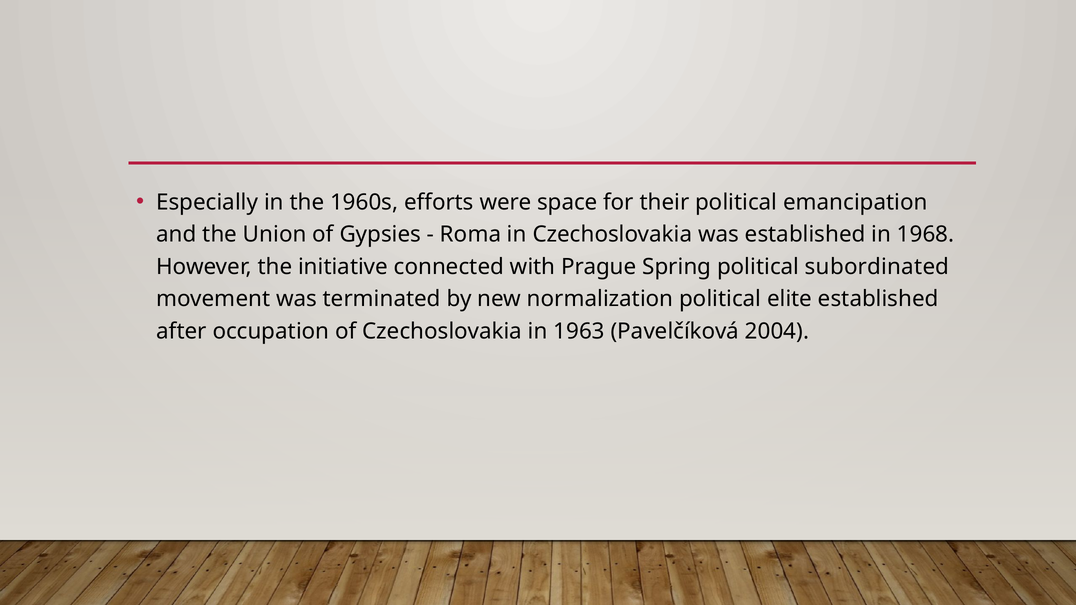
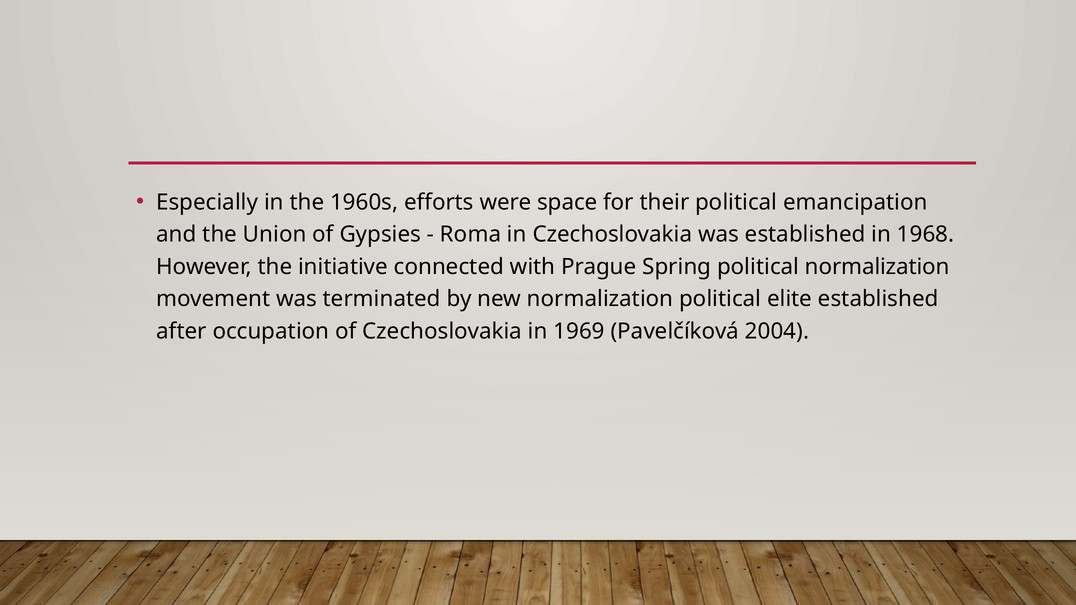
political subordinated: subordinated -> normalization
1963: 1963 -> 1969
